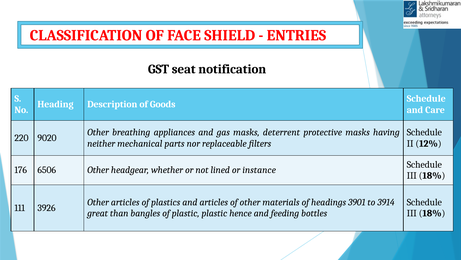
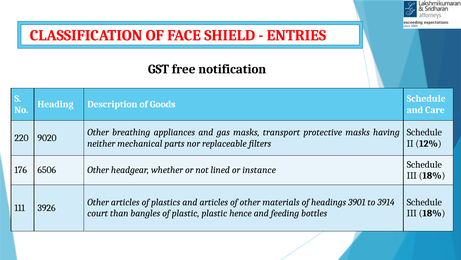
seat: seat -> free
deterrent: deterrent -> transport
great: great -> court
